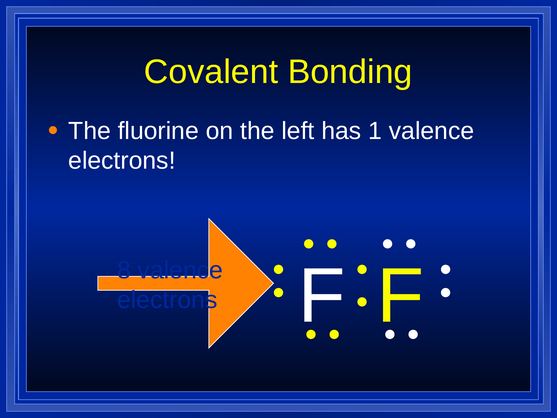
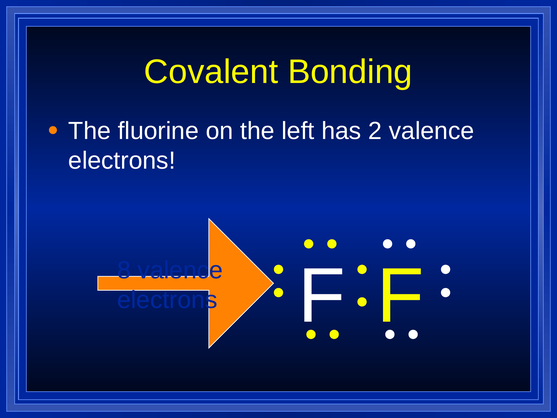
1: 1 -> 2
